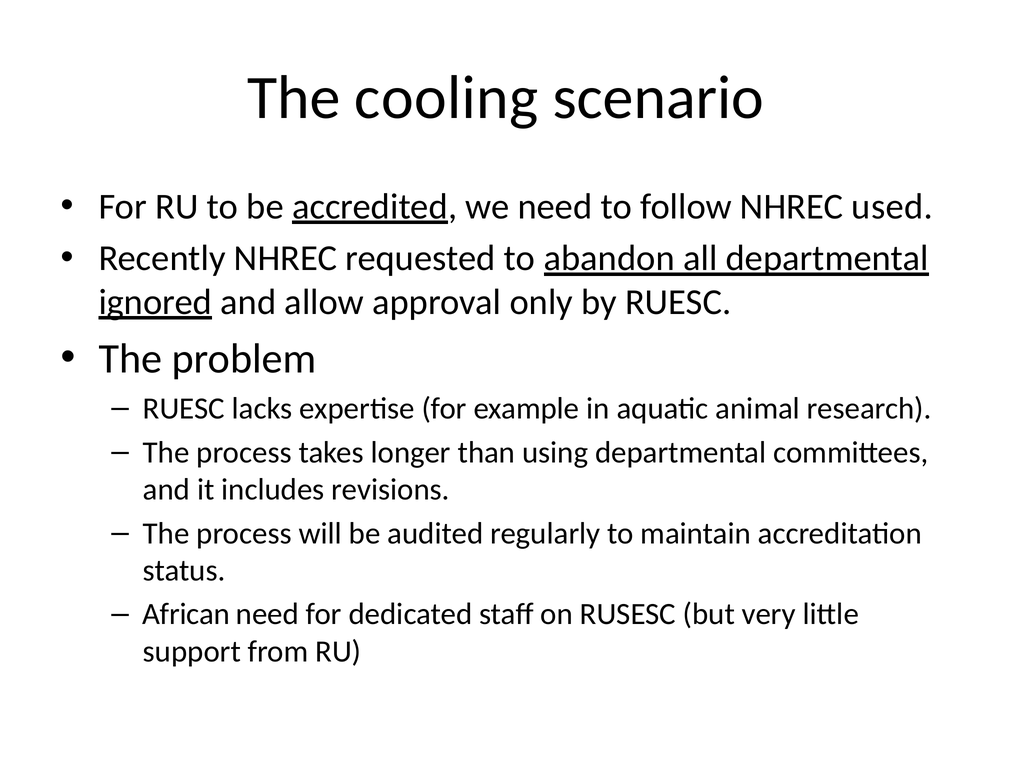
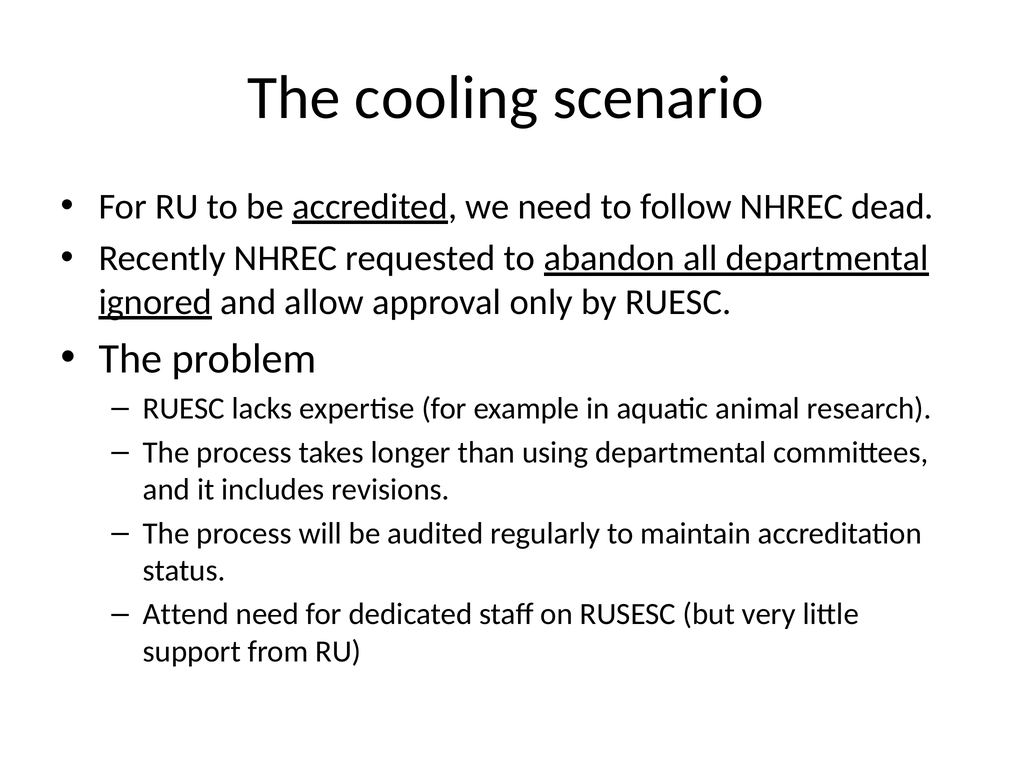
used: used -> dead
African: African -> Attend
